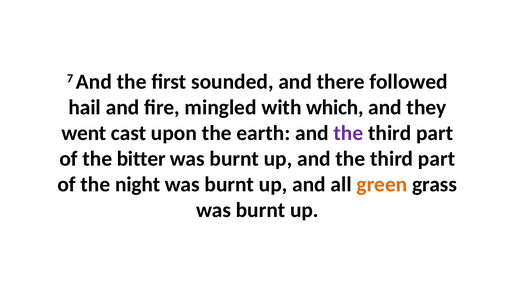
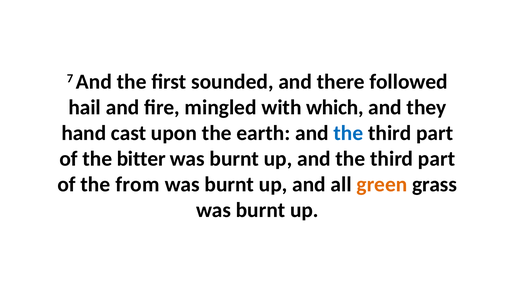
went: went -> hand
the at (348, 133) colour: purple -> blue
night: night -> from
